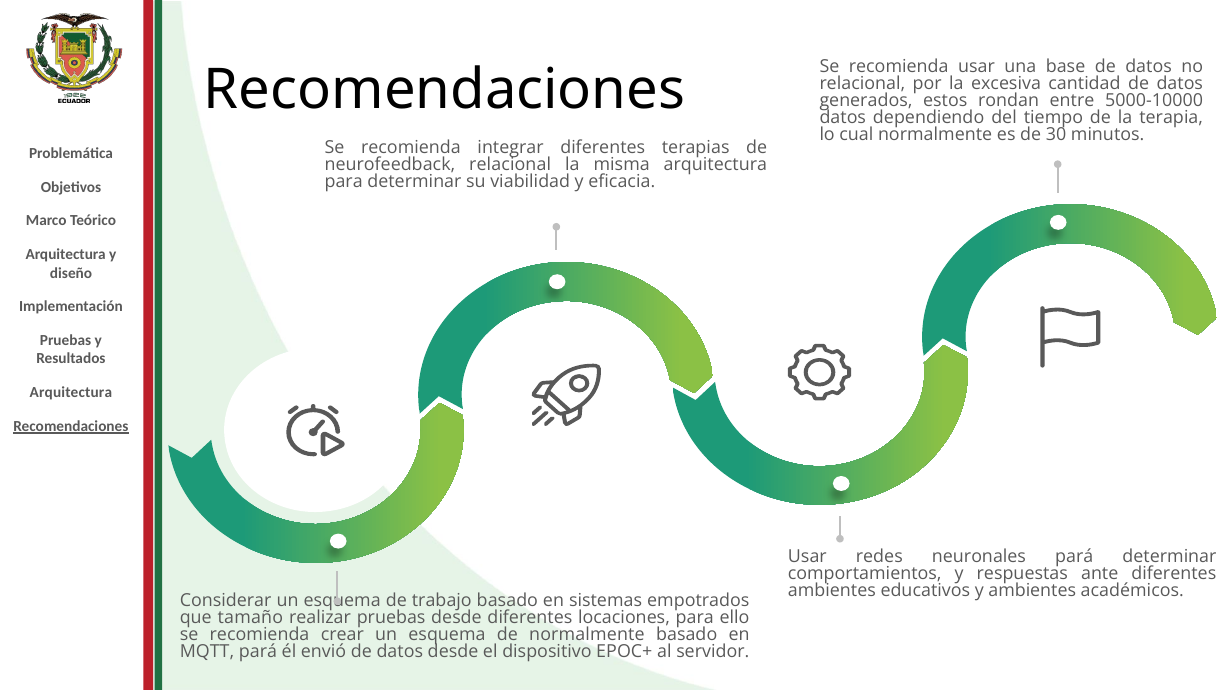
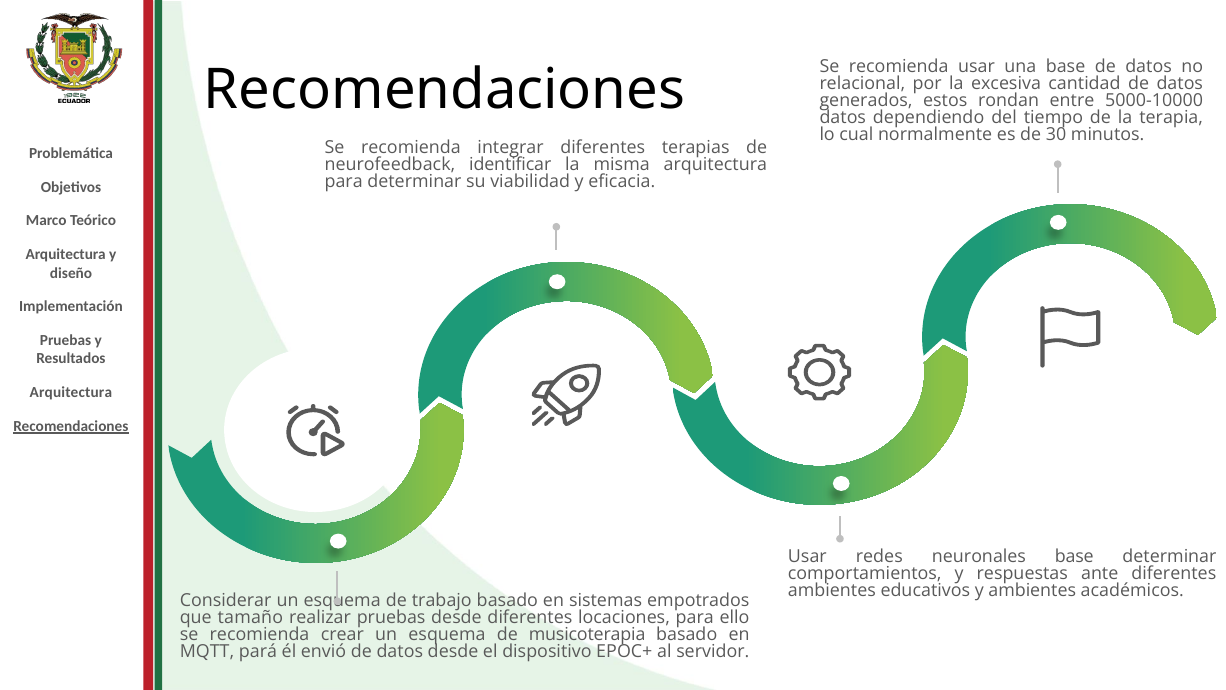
neurofeedback relacional: relacional -> identificar
neuronales pará: pará -> base
de normalmente: normalmente -> musicoterapia
